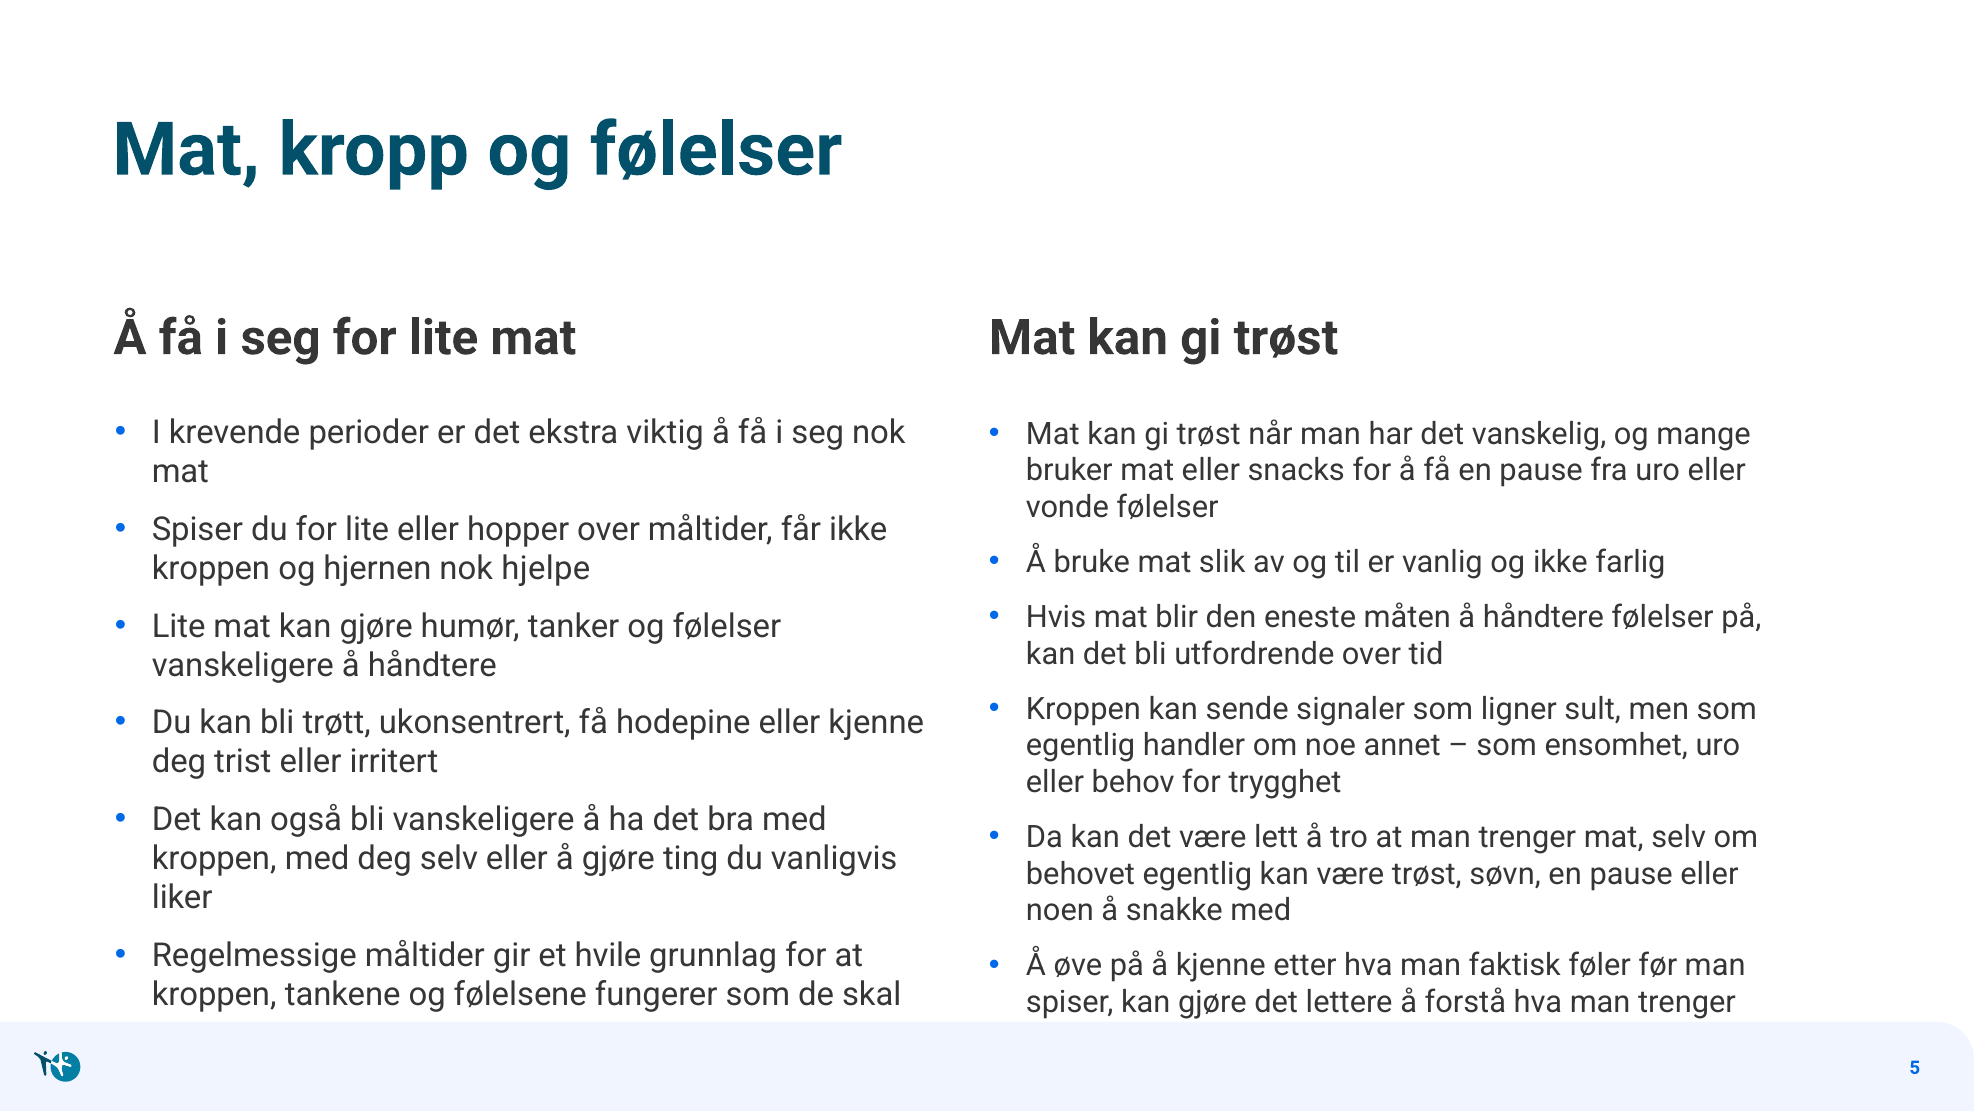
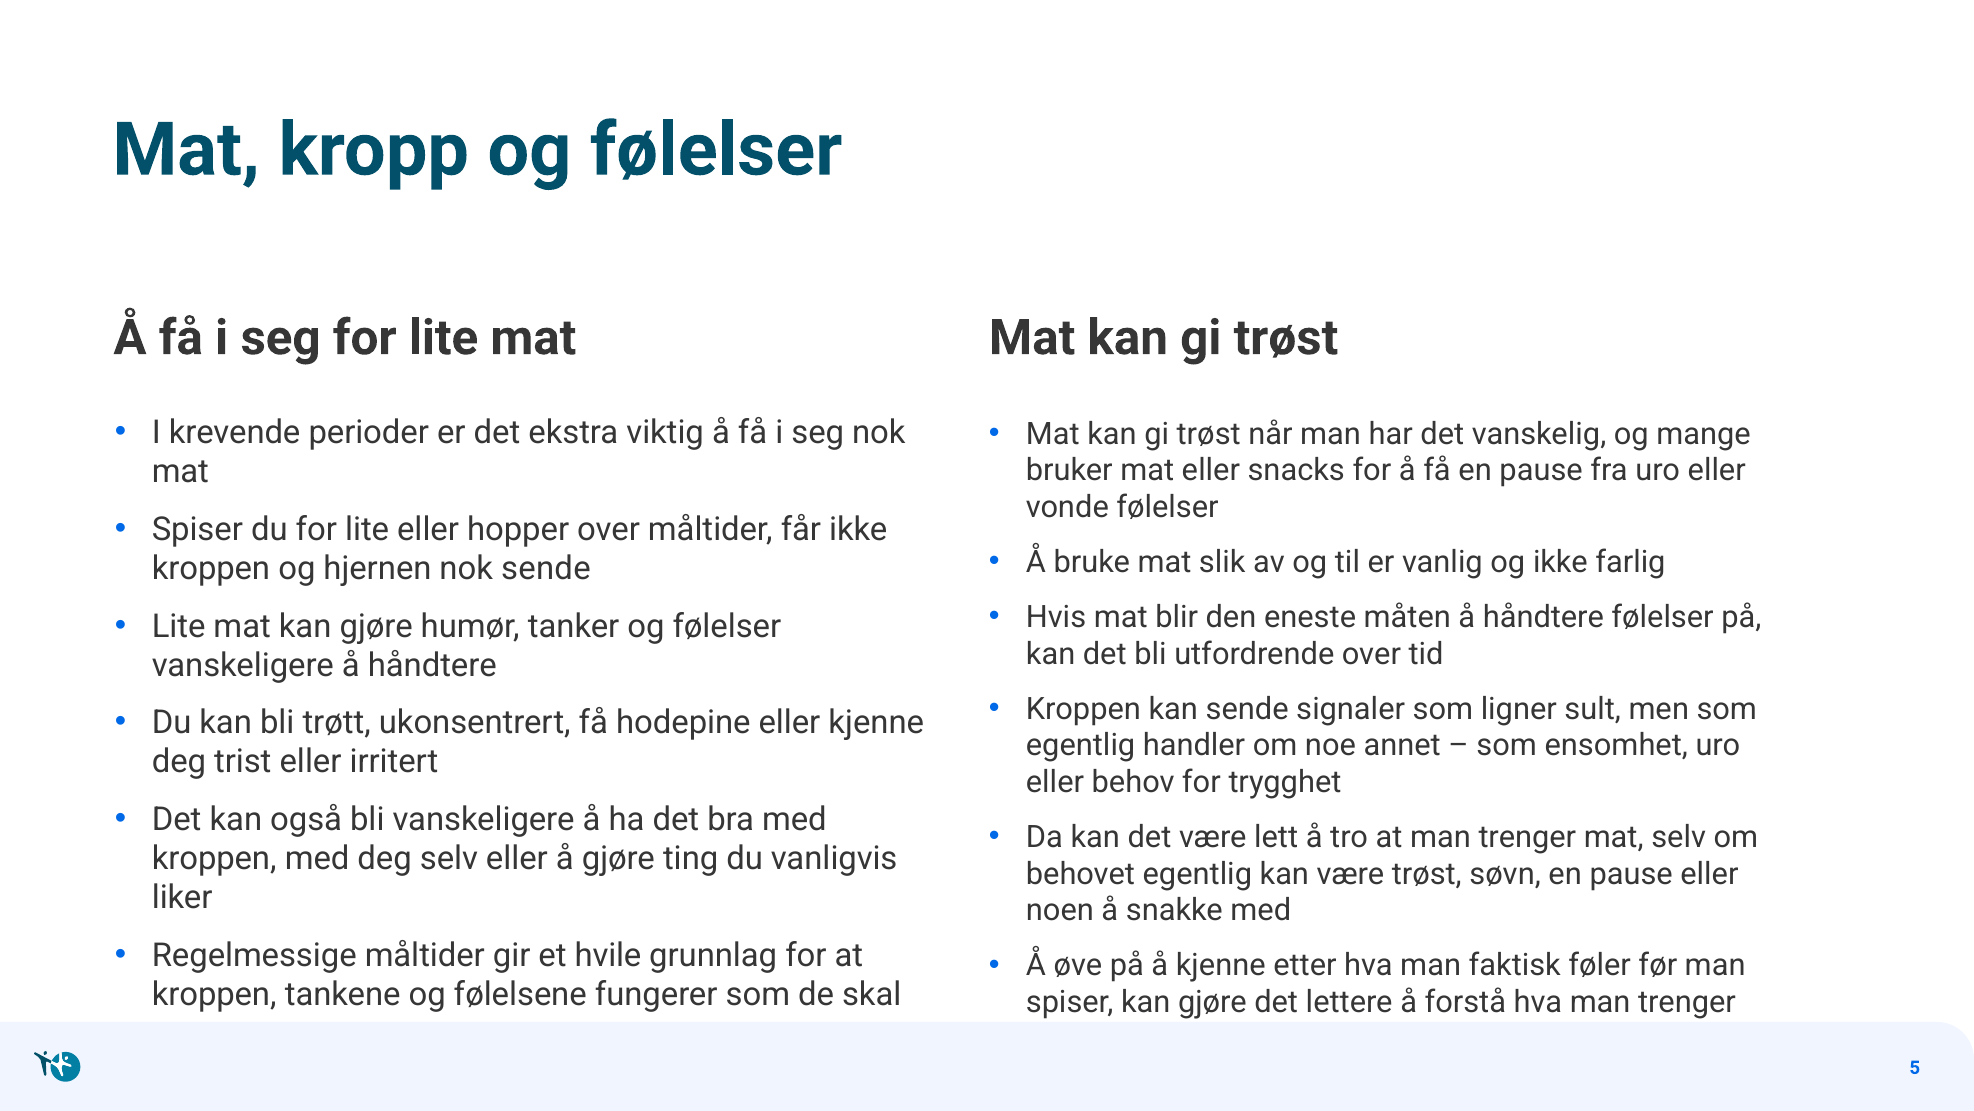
nok hjelpe: hjelpe -> sende
